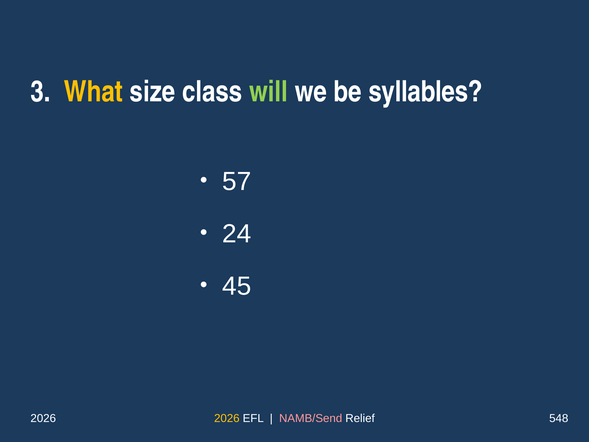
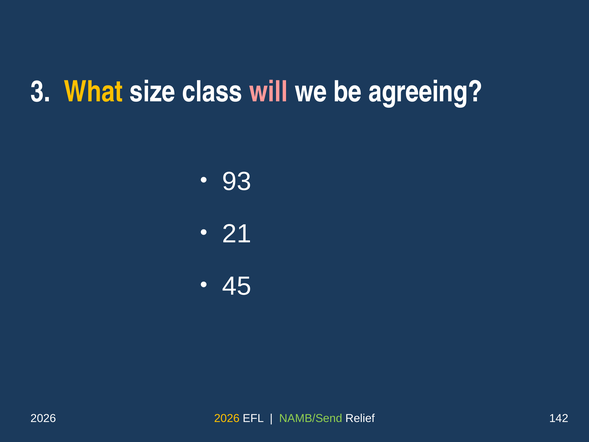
will colour: light green -> pink
syllables: syllables -> agreeing
57: 57 -> 93
24: 24 -> 21
NAMB/Send colour: pink -> light green
548: 548 -> 142
